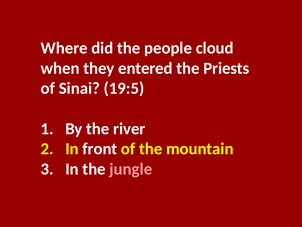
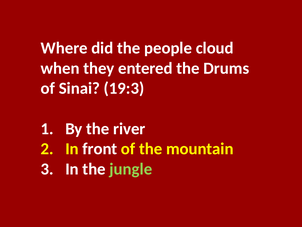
Priests: Priests -> Drums
19:5: 19:5 -> 19:3
jungle colour: pink -> light green
